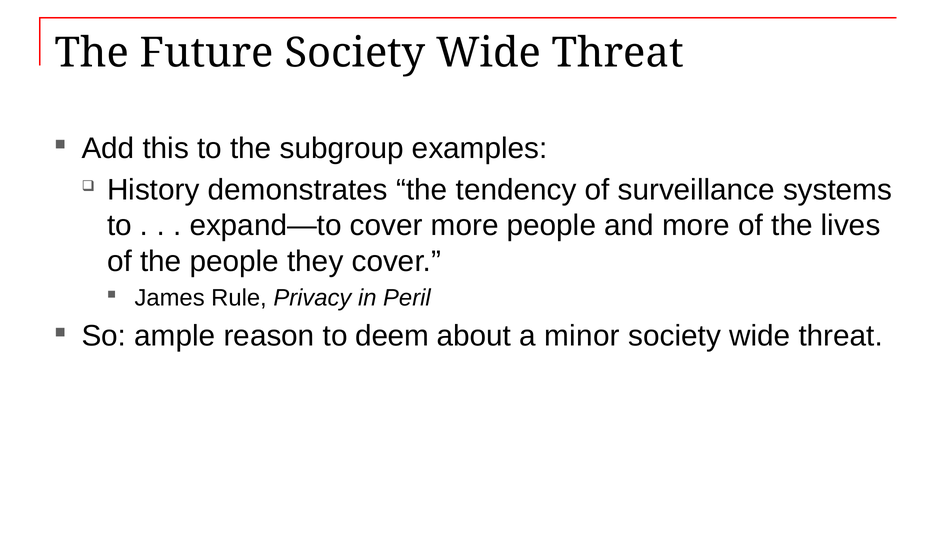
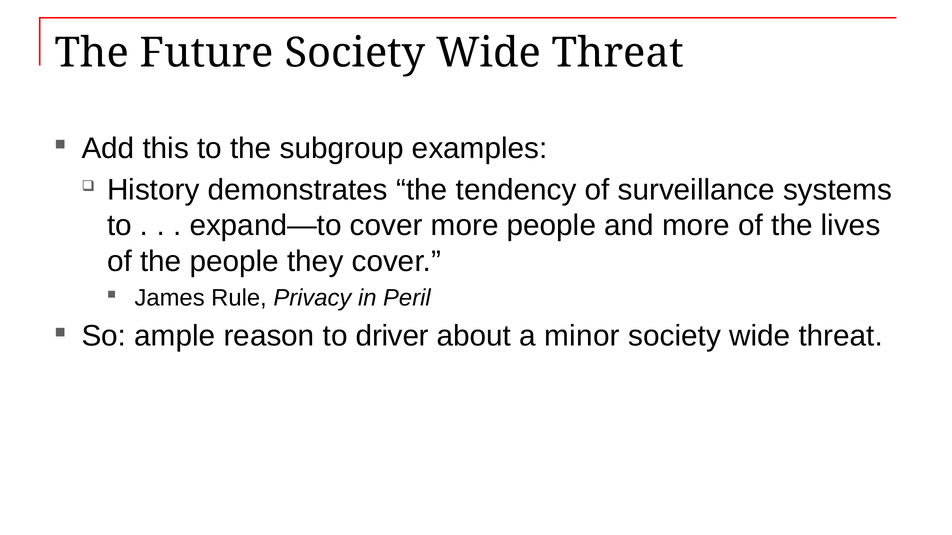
deem: deem -> driver
